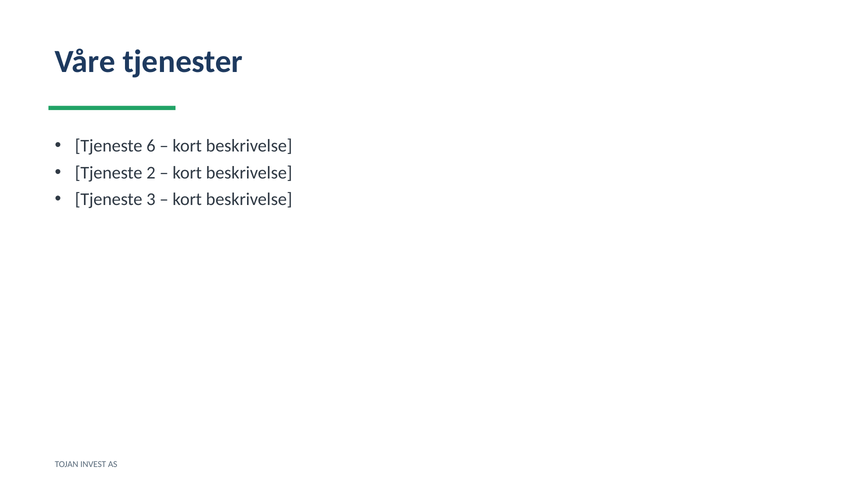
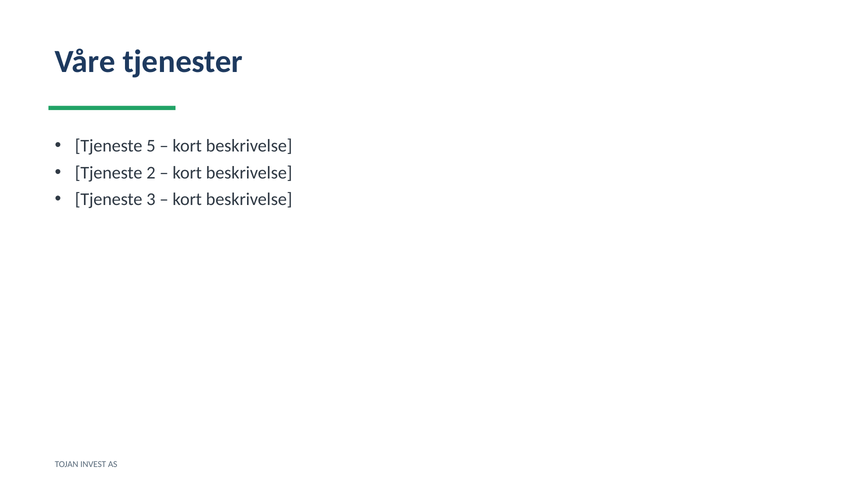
6: 6 -> 5
